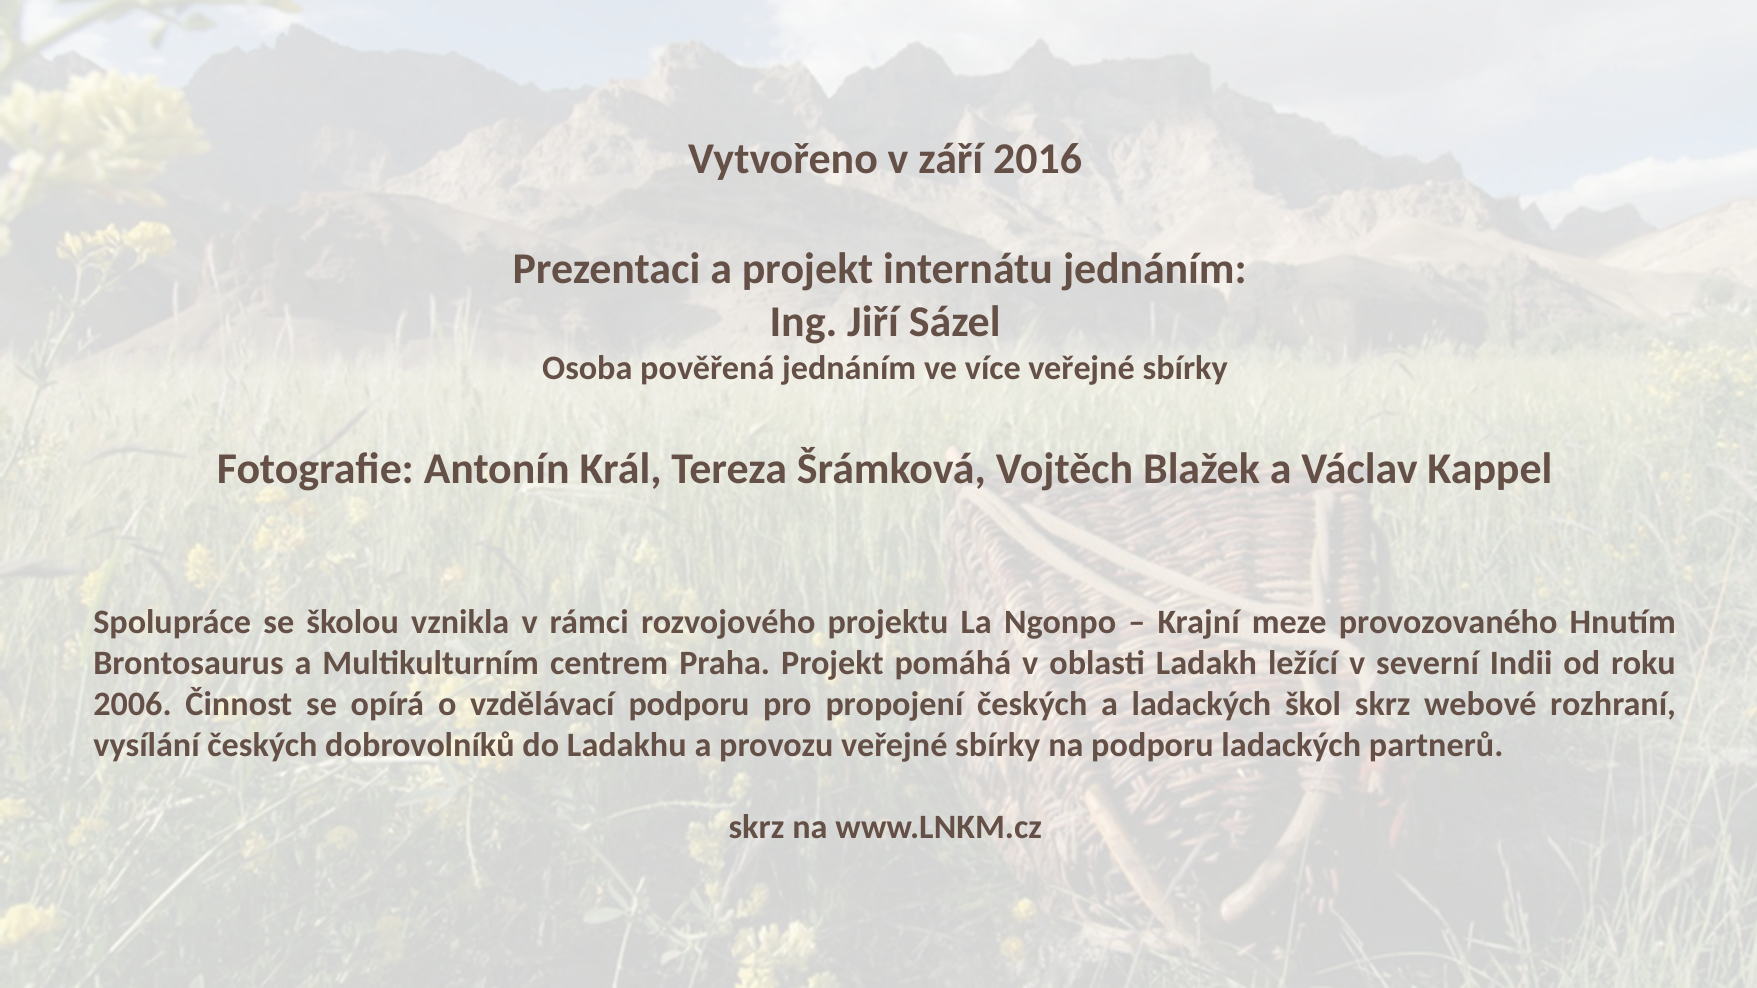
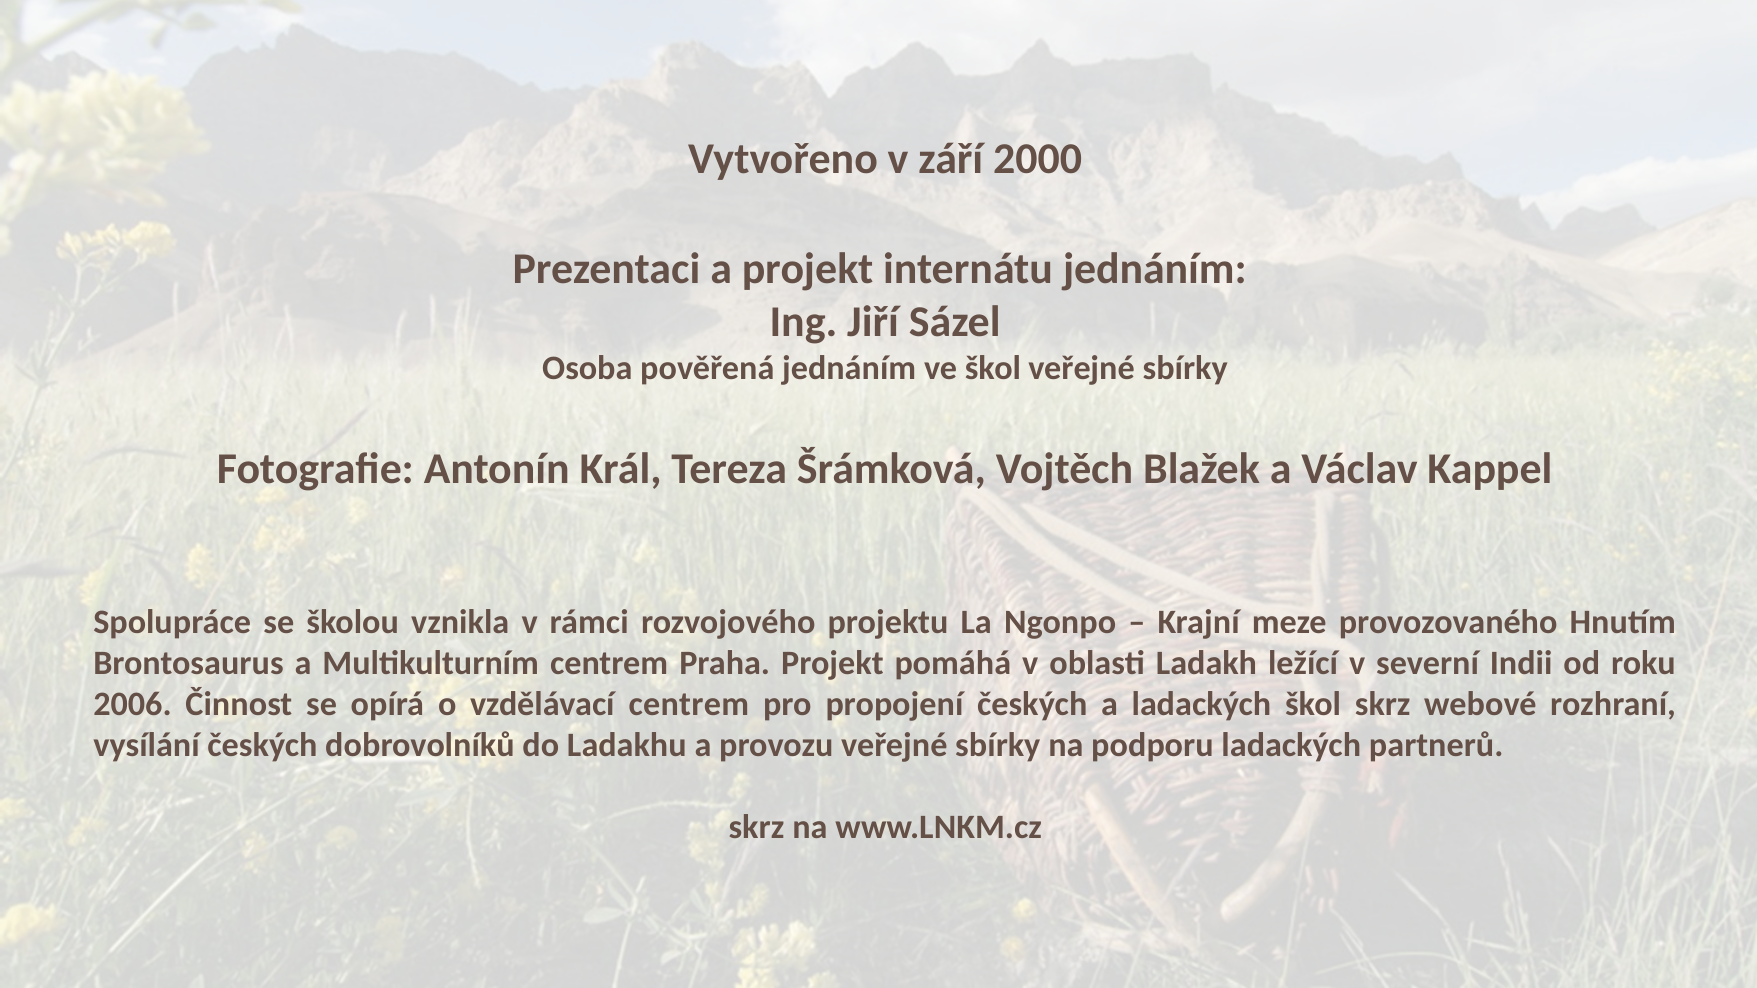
2016: 2016 -> 2000
ve více: více -> škol
vzdělávací podporu: podporu -> centrem
